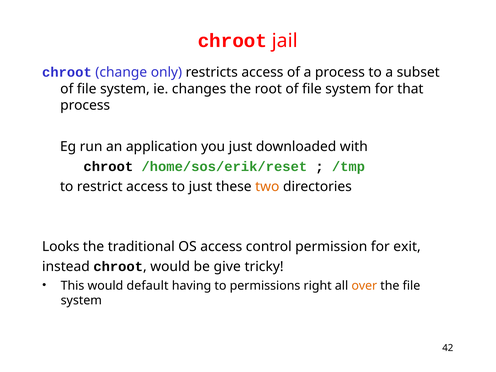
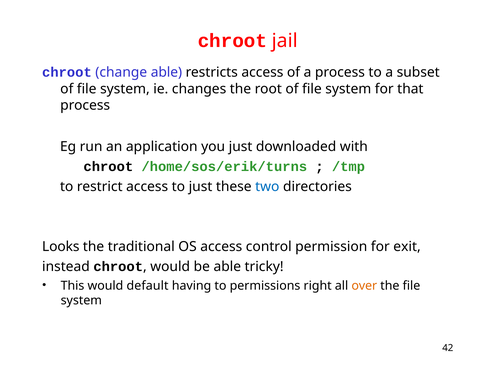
change only: only -> able
/home/sos/erik/reset: /home/sos/erik/reset -> /home/sos/erik/turns
two colour: orange -> blue
be give: give -> able
